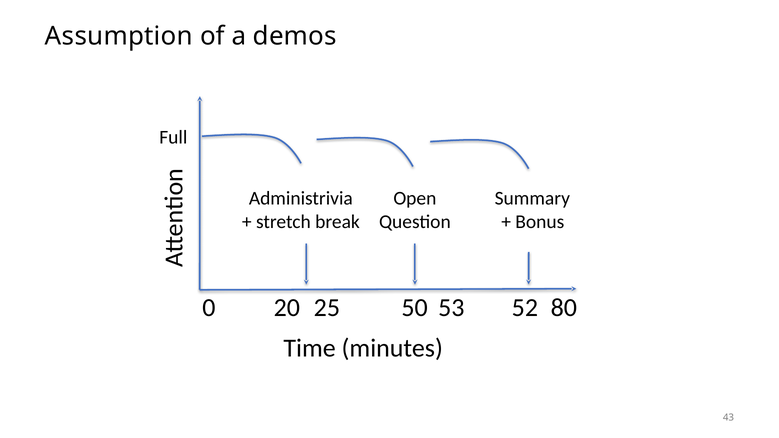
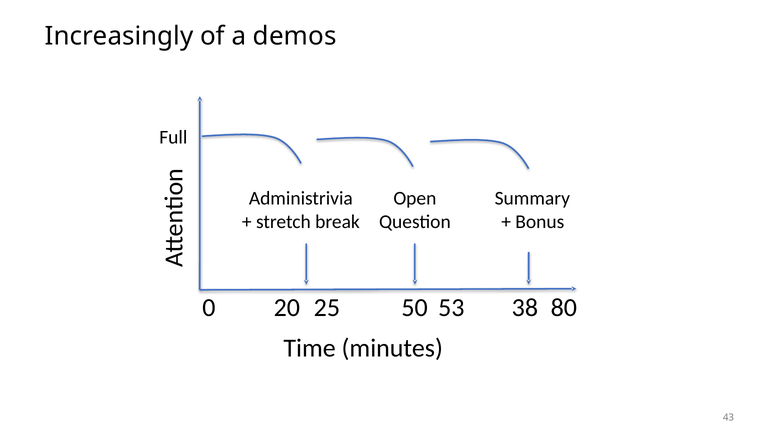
Assumption: Assumption -> Increasingly
52: 52 -> 38
